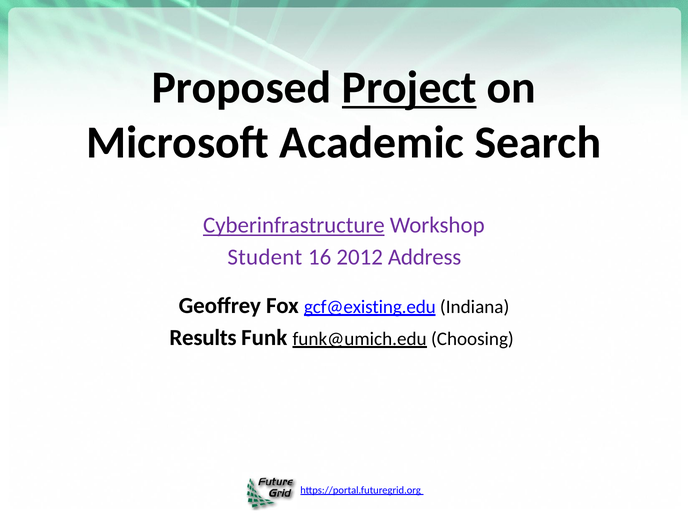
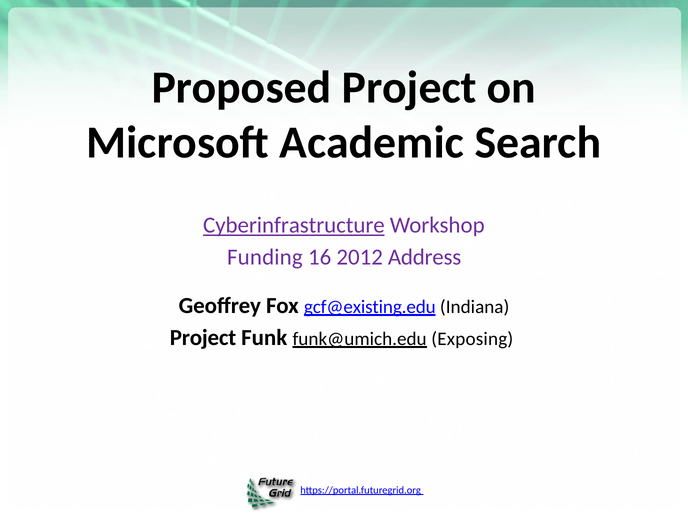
Project at (409, 87) underline: present -> none
Student: Student -> Funding
Results at (203, 338): Results -> Project
Choosing: Choosing -> Exposing
